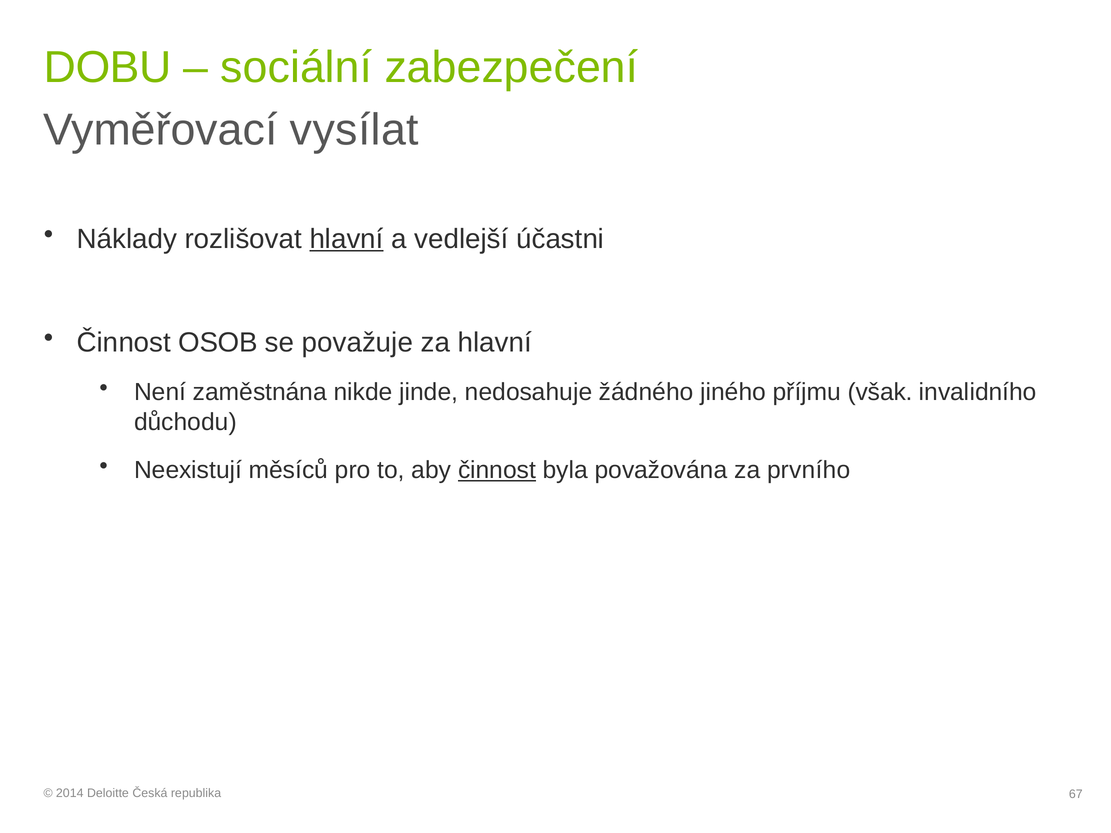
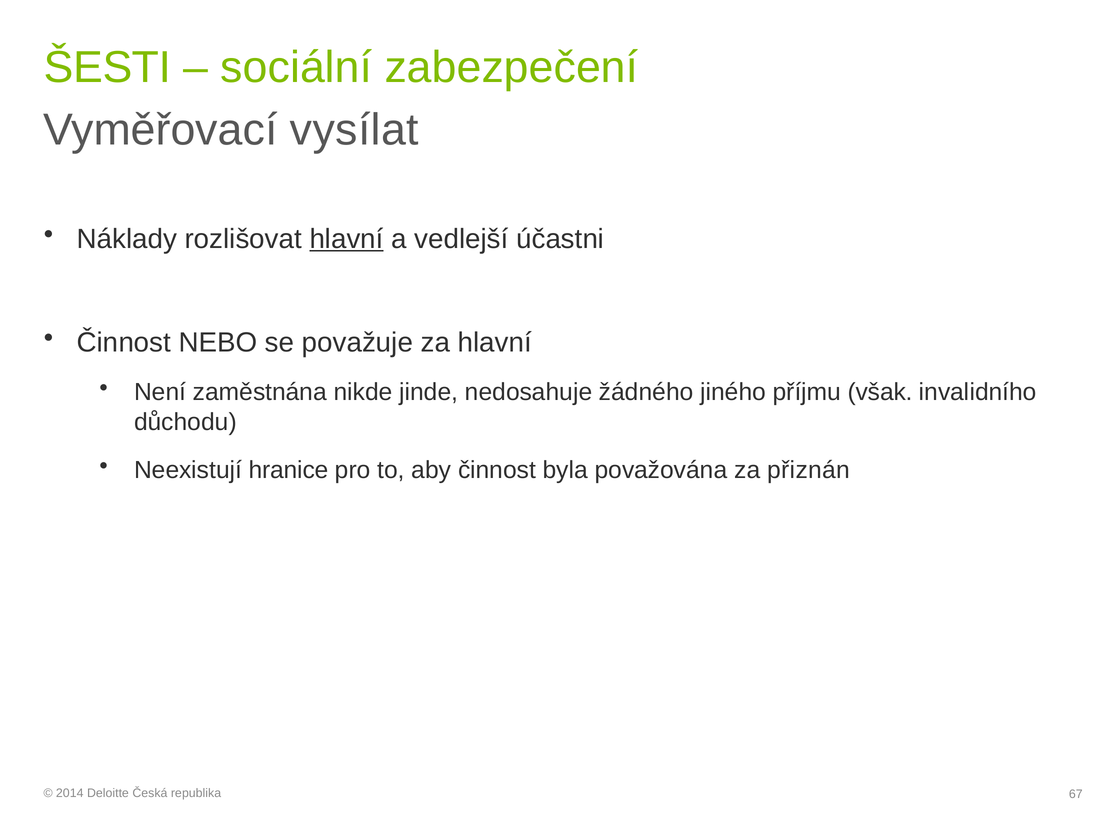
DOBU: DOBU -> ŠESTI
OSOB: OSOB -> NEBO
měsíců: měsíců -> hranice
činnost at (497, 470) underline: present -> none
prvního: prvního -> přiznán
